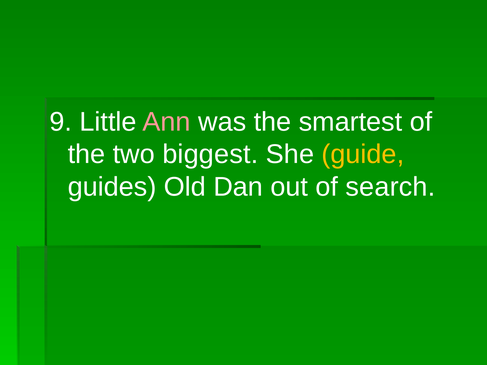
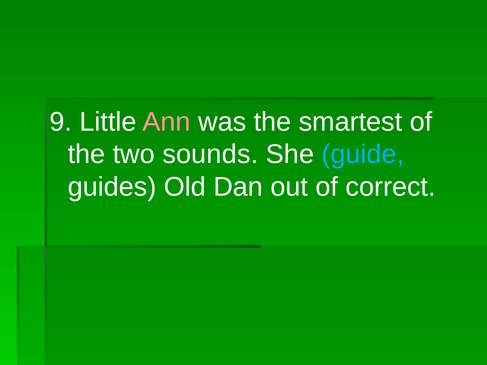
biggest: biggest -> sounds
guide colour: yellow -> light blue
search: search -> correct
